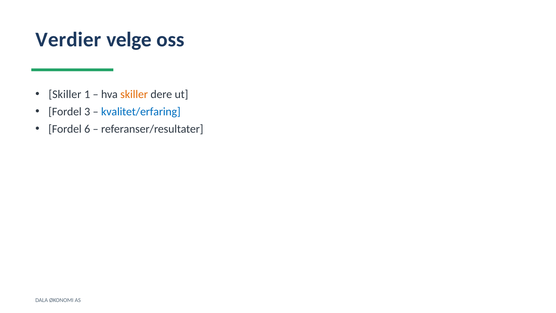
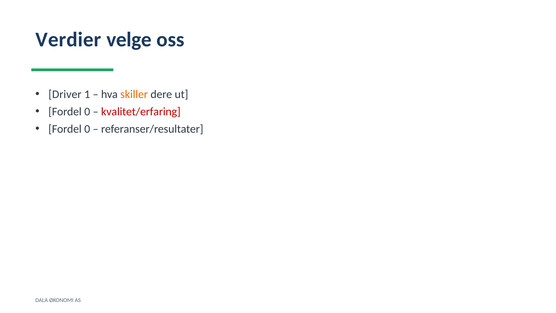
Skiller at (65, 94): Skiller -> Driver
3 at (87, 112): 3 -> 0
kvalitet/erfaring colour: blue -> red
6 at (87, 129): 6 -> 0
